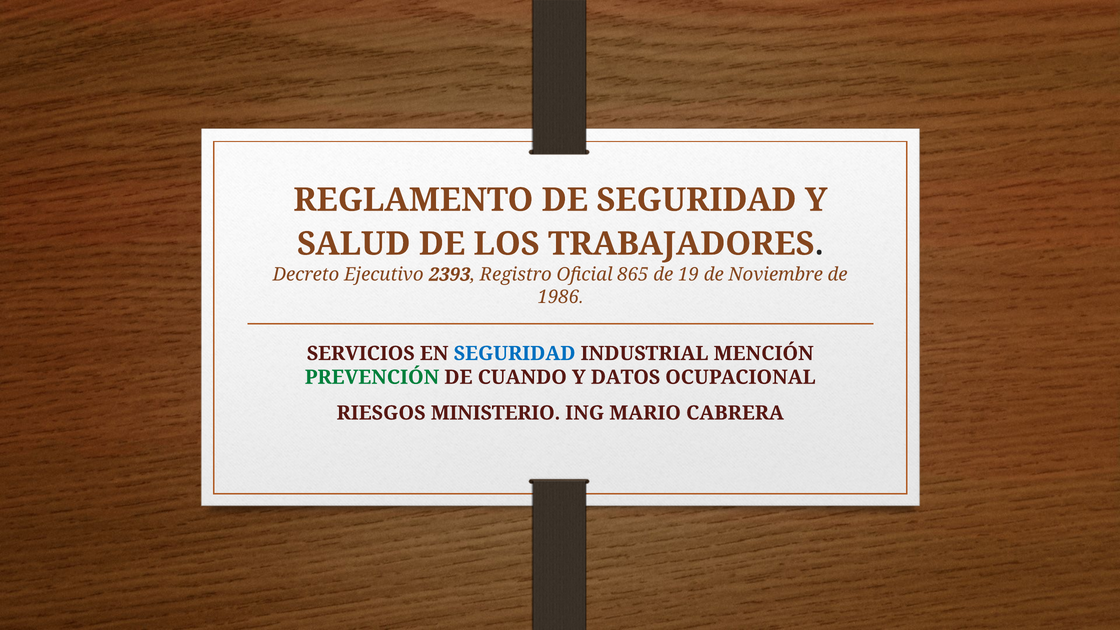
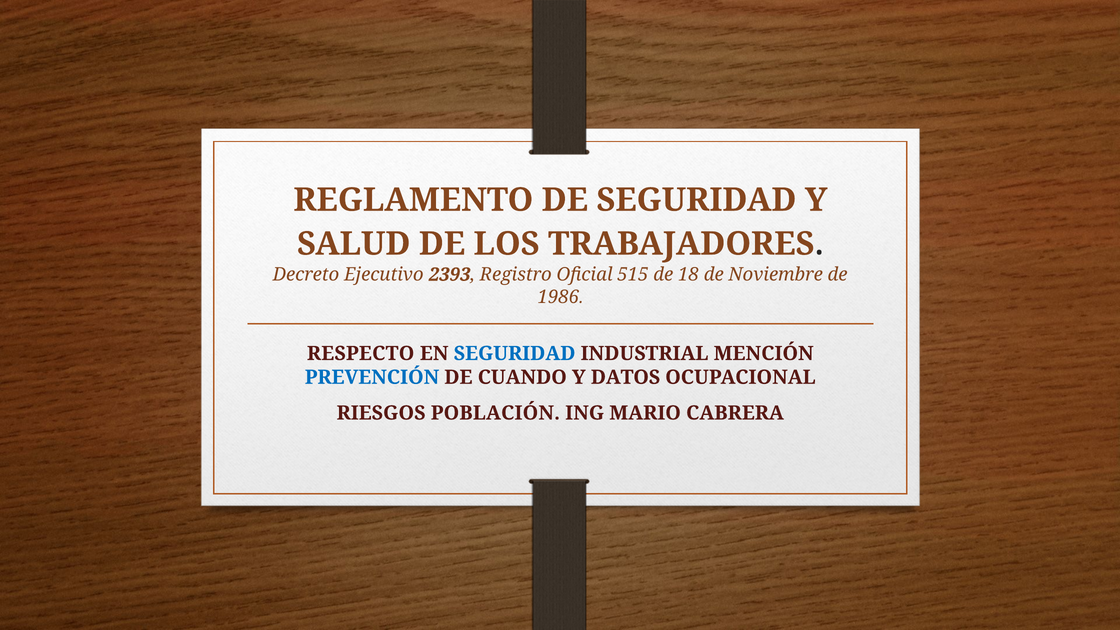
865: 865 -> 515
19: 19 -> 18
SERVICIOS: SERVICIOS -> RESPECTO
PREVENCIÓN colour: green -> blue
MINISTERIO: MINISTERIO -> POBLACIÓN
